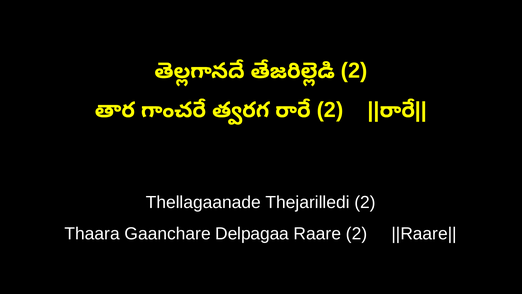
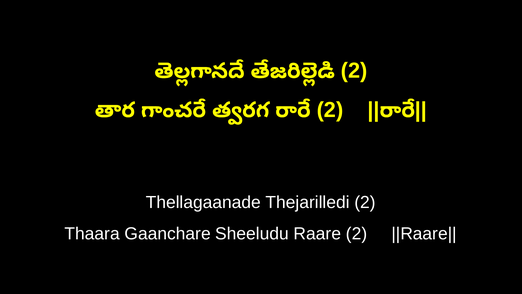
Delpagaa: Delpagaa -> Sheeludu
